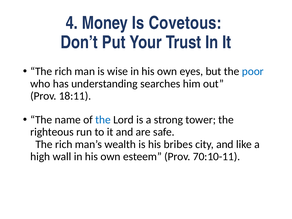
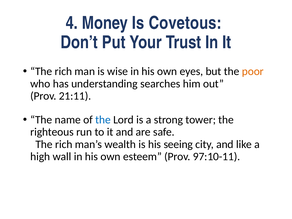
poor colour: blue -> orange
18:11: 18:11 -> 21:11
bribes: bribes -> seeing
70:10-11: 70:10-11 -> 97:10-11
